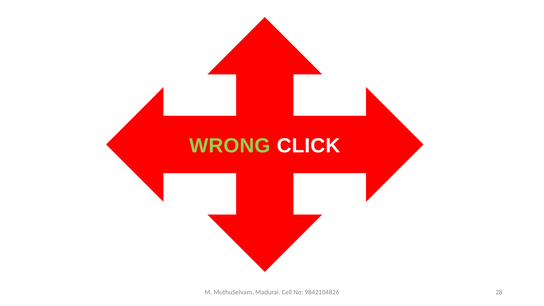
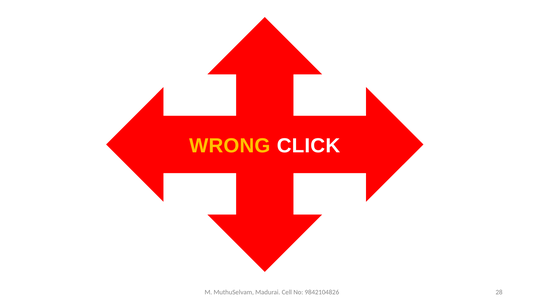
WRONG colour: light green -> yellow
